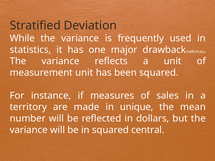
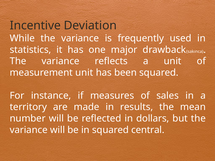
Stratified: Stratified -> Incentive
unique: unique -> results
